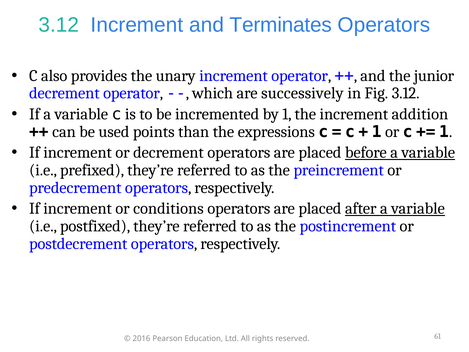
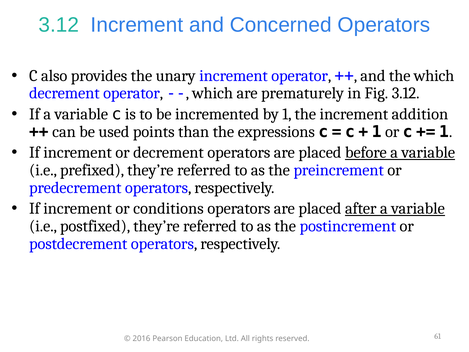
Terminates: Terminates -> Concerned
the junior: junior -> which
successively: successively -> prematurely
